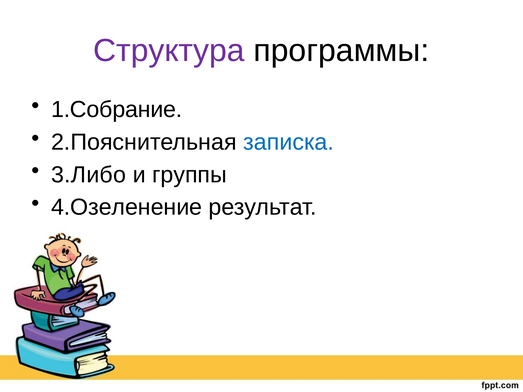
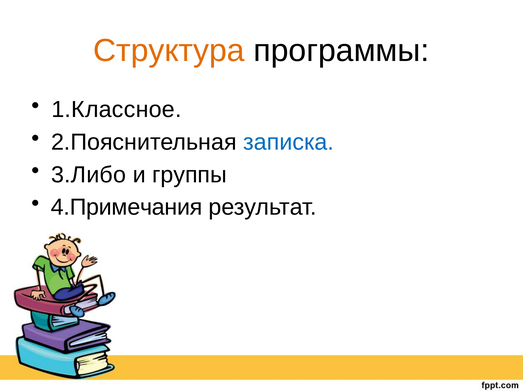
Структура colour: purple -> orange
1.Собрание: 1.Собрание -> 1.Классное
4.Озеленение: 4.Озеленение -> 4.Примечания
